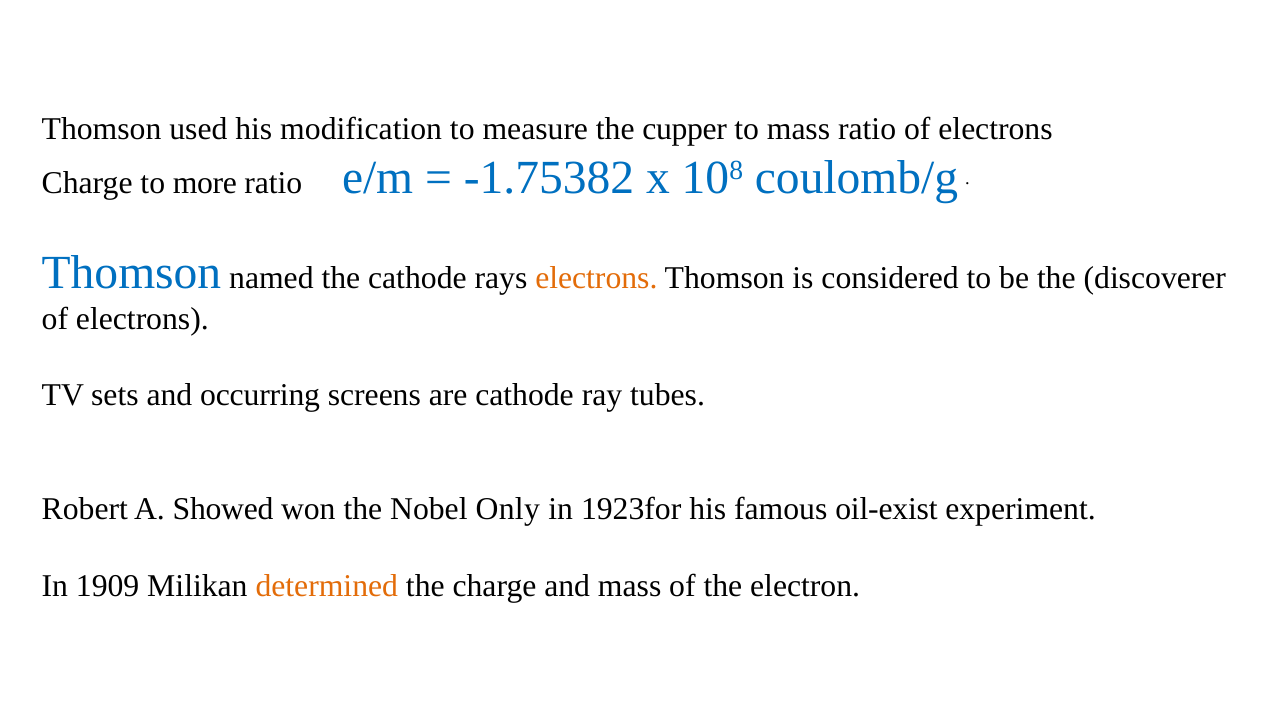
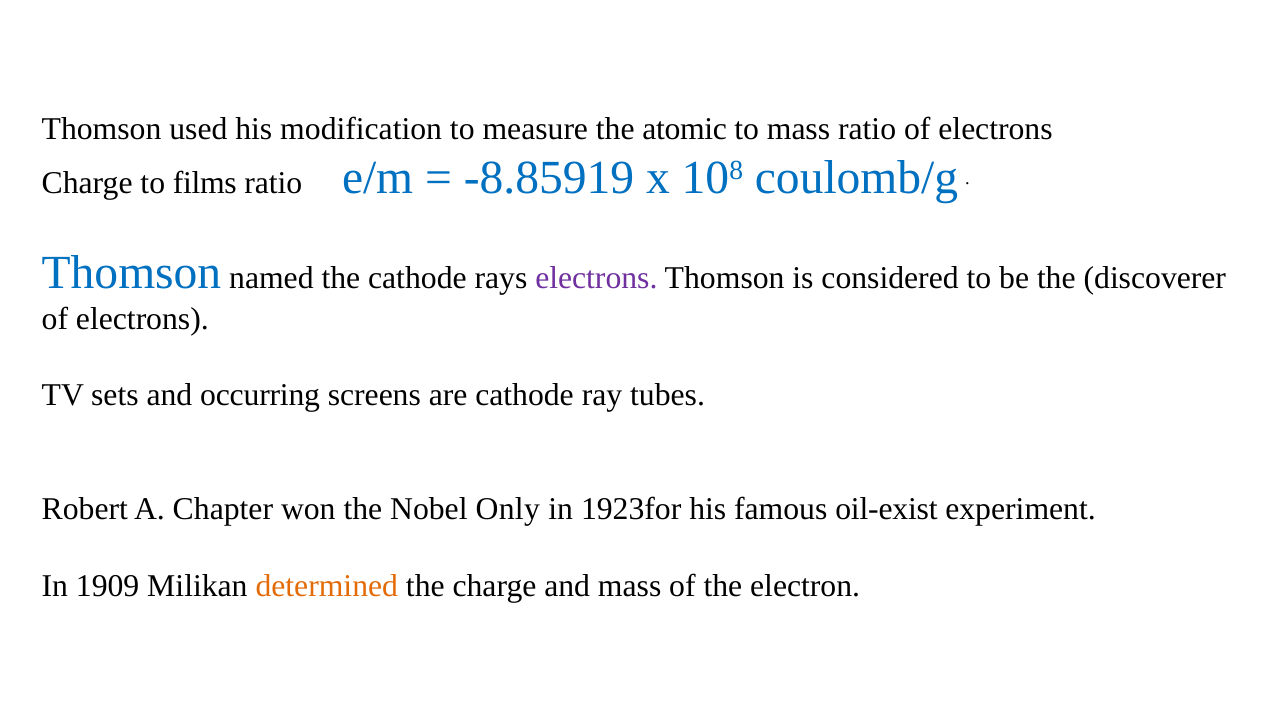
cupper: cupper -> atomic
more: more -> films
-1.75382: -1.75382 -> -8.85919
electrons at (596, 278) colour: orange -> purple
Showed: Showed -> Chapter
